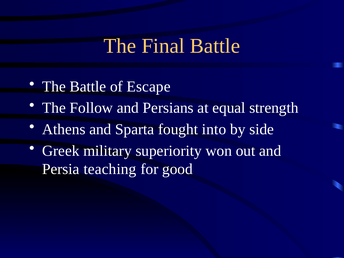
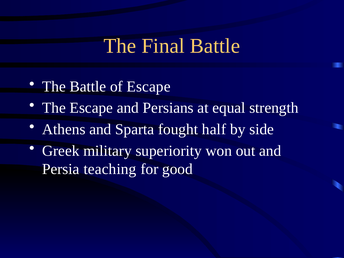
The Follow: Follow -> Escape
into: into -> half
